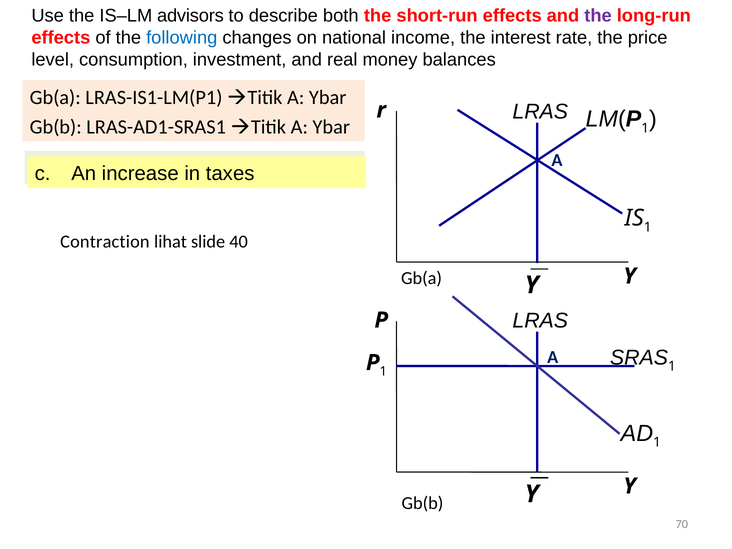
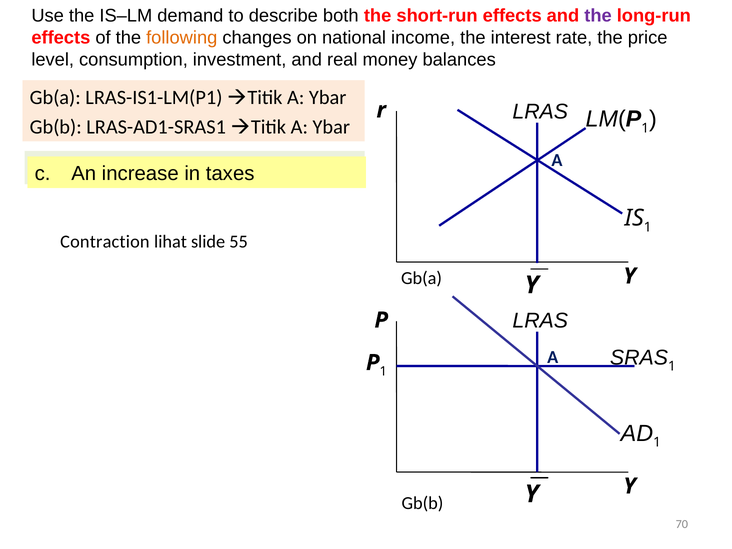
advisors: advisors -> demand
following colour: blue -> orange
40: 40 -> 55
